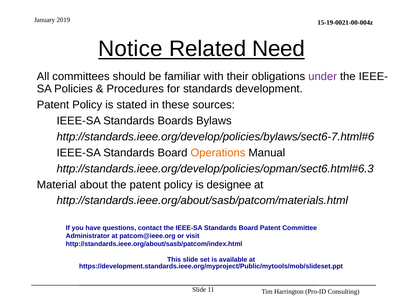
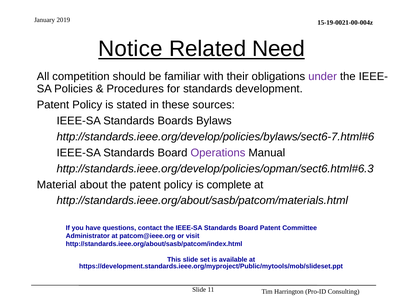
committees: committees -> competition
Operations colour: orange -> purple
designee: designee -> complete
